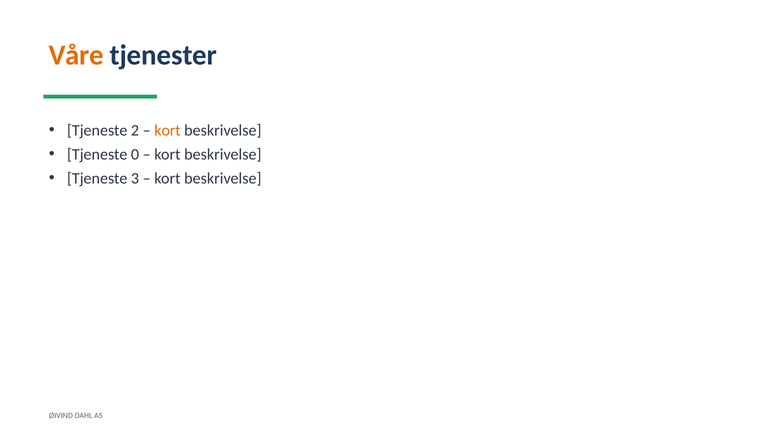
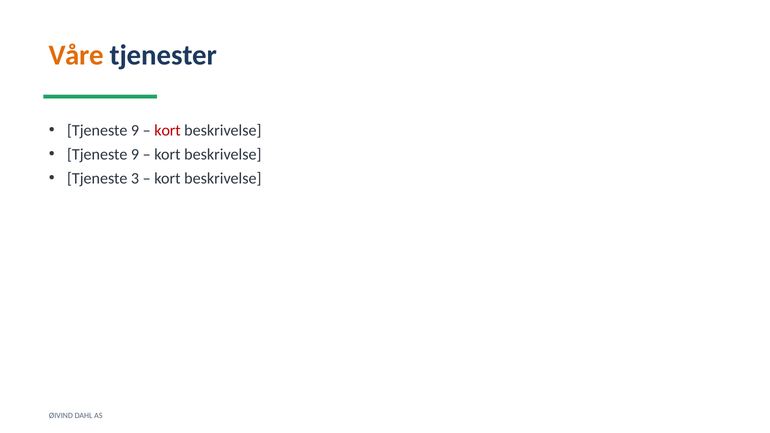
2 at (135, 130): 2 -> 9
kort at (168, 130) colour: orange -> red
0 at (135, 154): 0 -> 9
